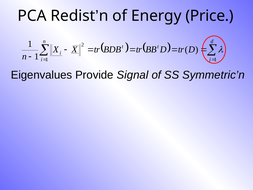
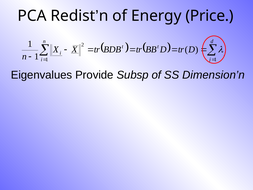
Signal: Signal -> Subsp
Symmetric’n: Symmetric’n -> Dimension’n
